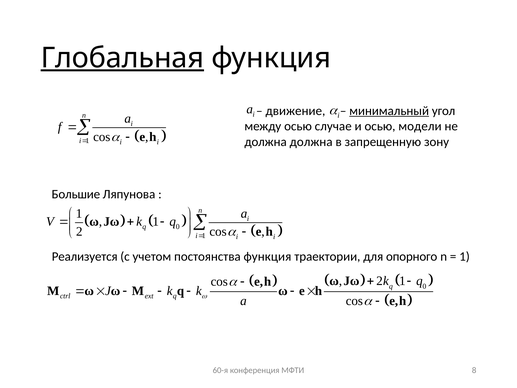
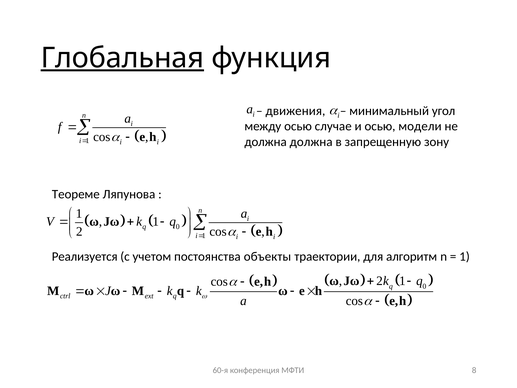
движение: движение -> движения
минимальный underline: present -> none
Большие: Большие -> Теореме
постоянства функция: функция -> объекты
опорного: опорного -> алгоритм
